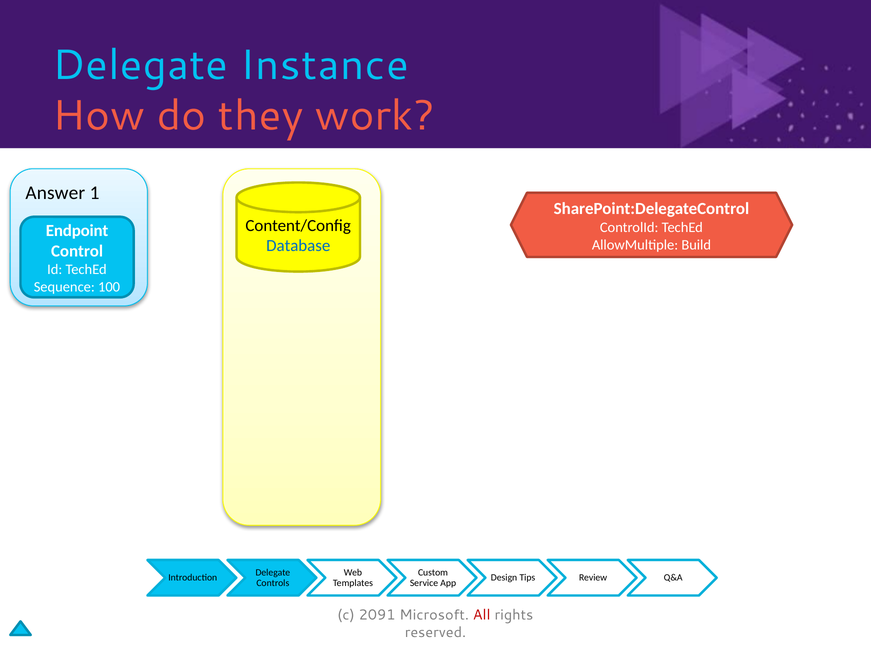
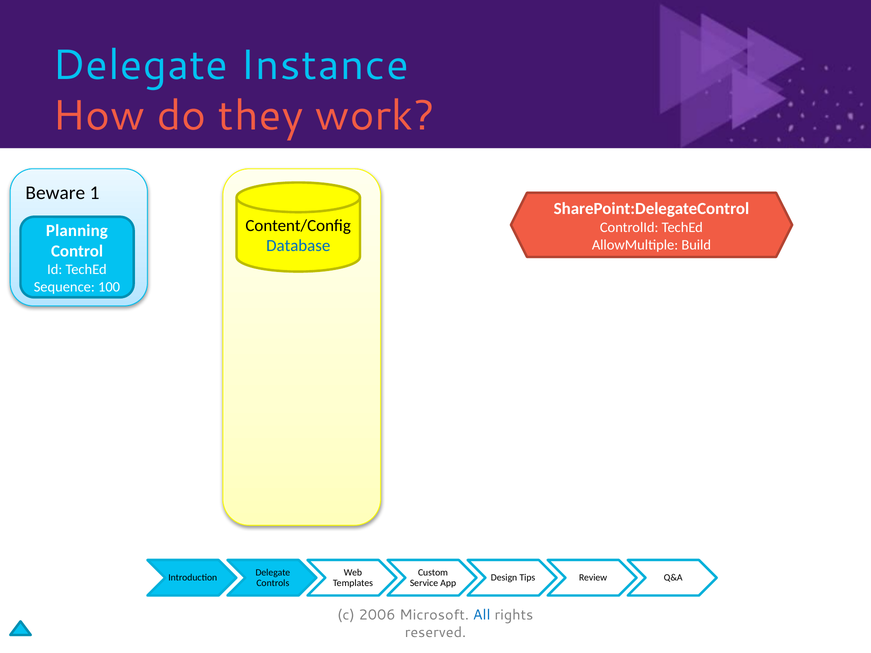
Answer: Answer -> Beware
Endpoint: Endpoint -> Planning
2091: 2091 -> 2006
All colour: red -> blue
